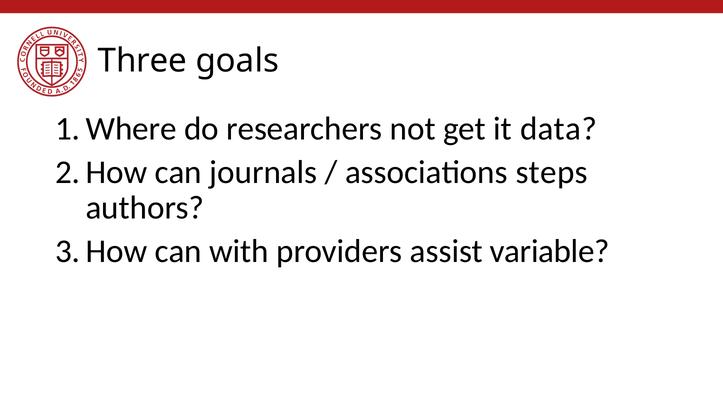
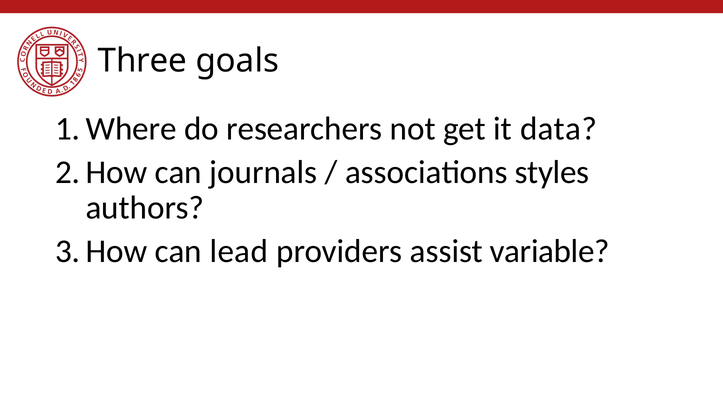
steps: steps -> styles
with: with -> lead
